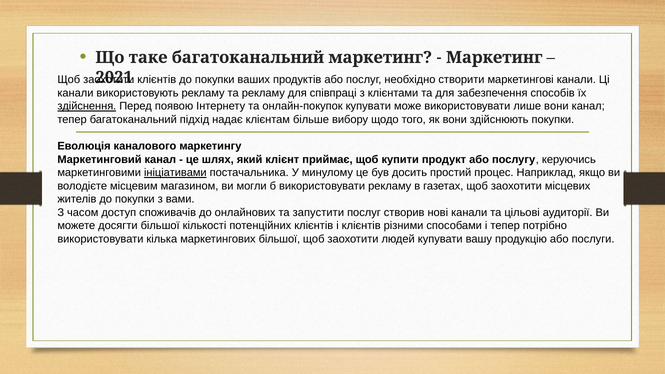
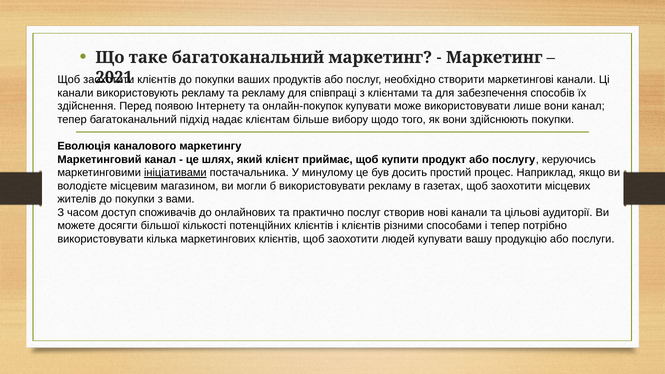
здійснення underline: present -> none
запустити: запустити -> практично
маркетингових більшої: більшої -> клієнтів
